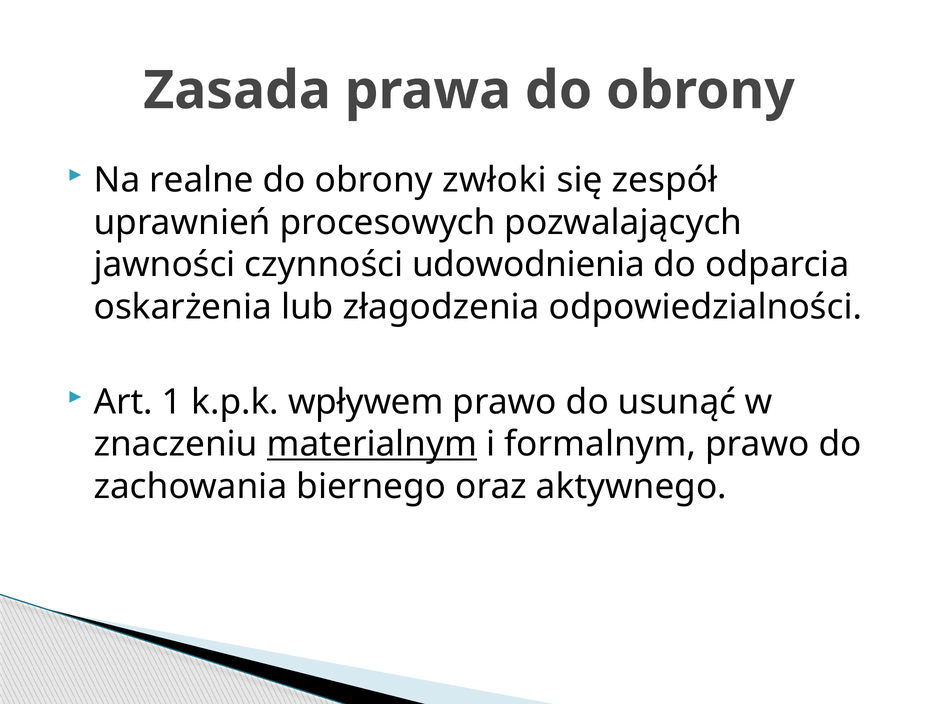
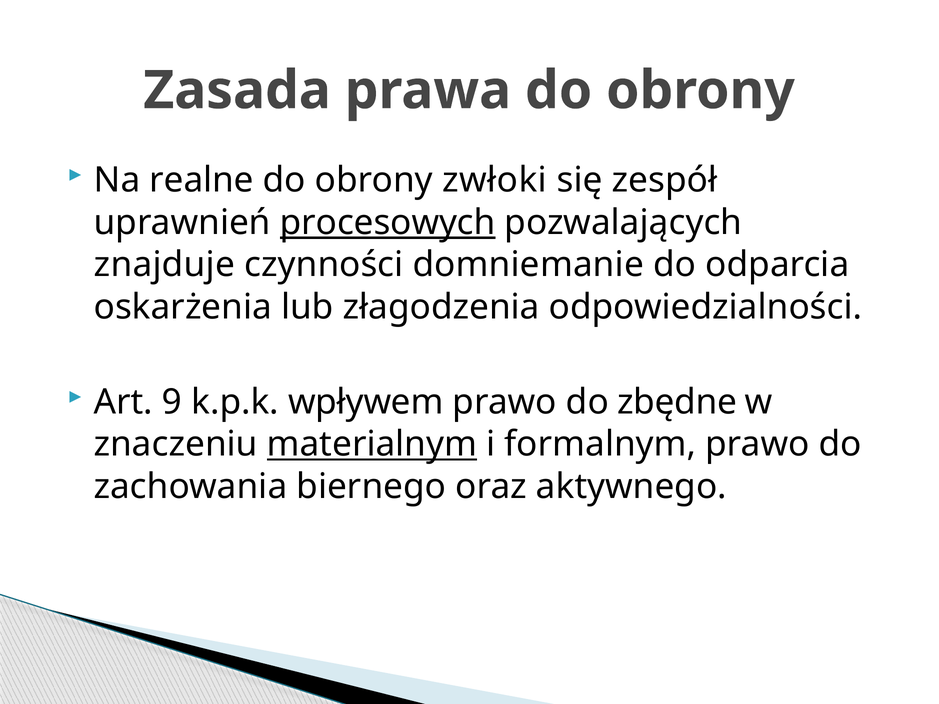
procesowych underline: none -> present
jawności: jawności -> znajduje
udowodnienia: udowodnienia -> domniemanie
1: 1 -> 9
usunąć: usunąć -> zbędne
